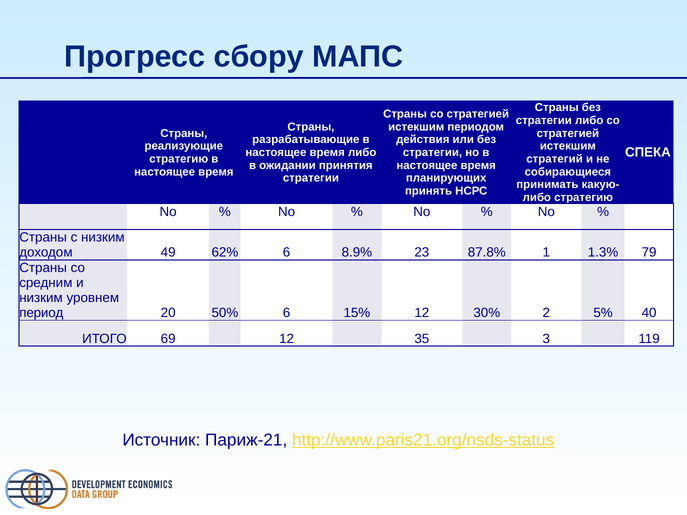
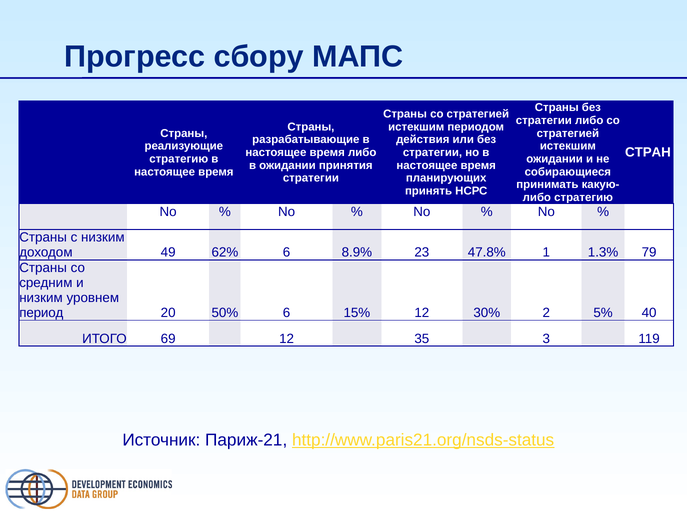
СПЕКА: СПЕКА -> СТРАН
стратегий at (555, 159): стратегий -> ожидании
87.8%: 87.8% -> 47.8%
